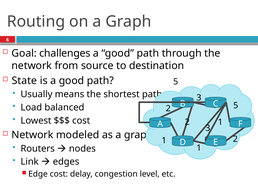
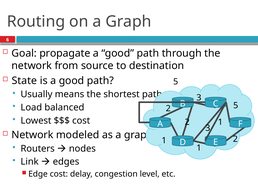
challenges: challenges -> propagate
